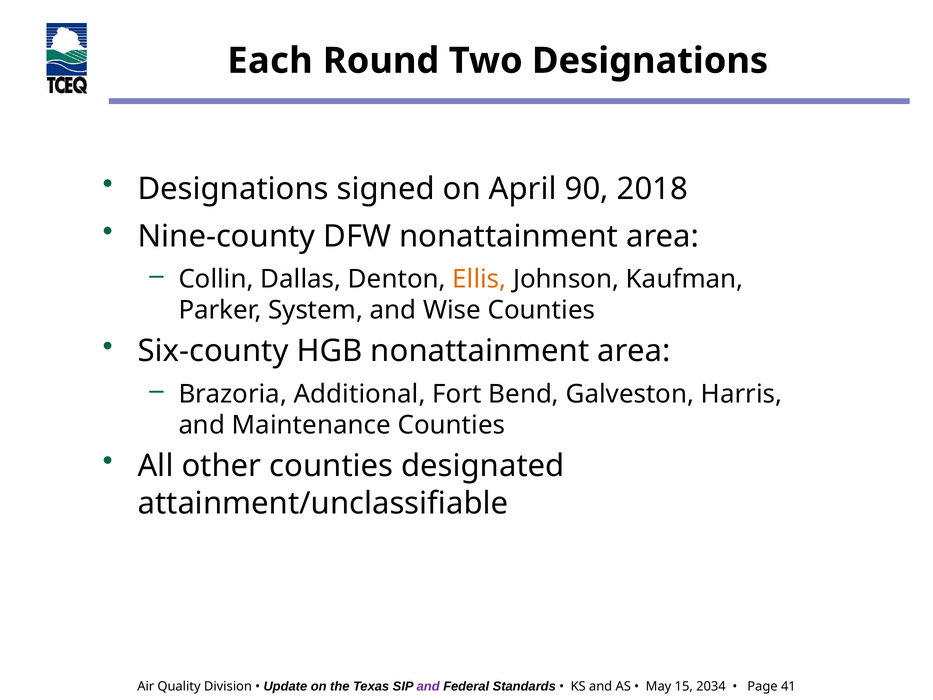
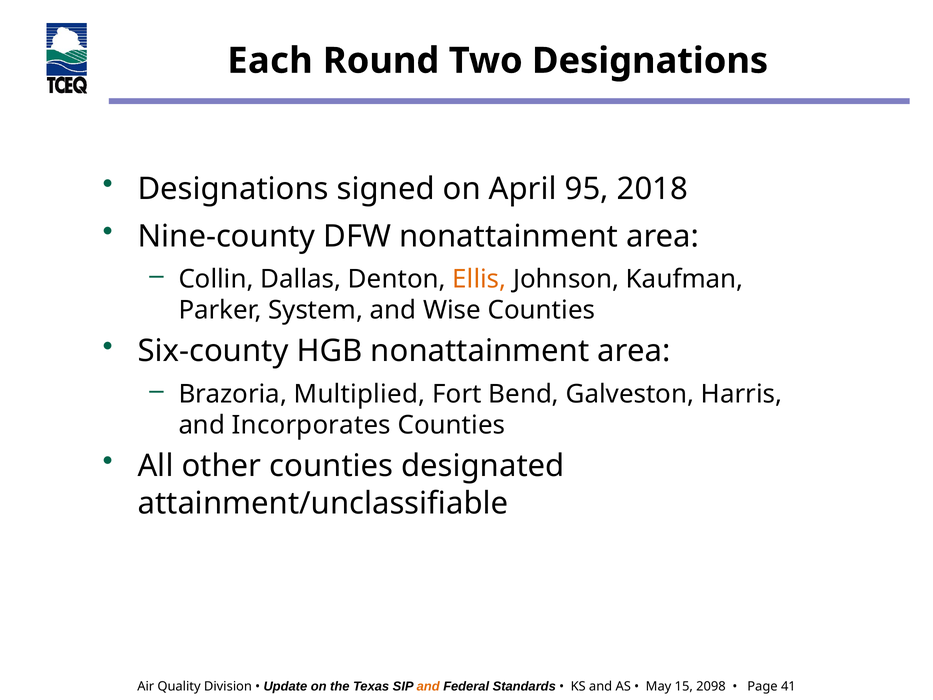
90: 90 -> 95
Additional: Additional -> Multiplied
Maintenance: Maintenance -> Incorporates
and at (428, 686) colour: purple -> orange
2034: 2034 -> 2098
